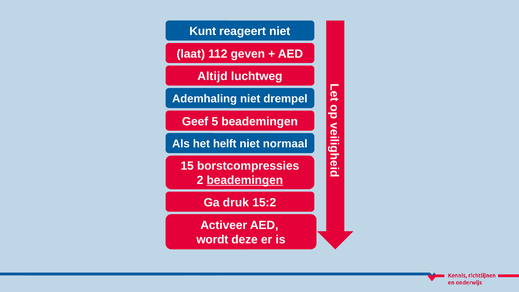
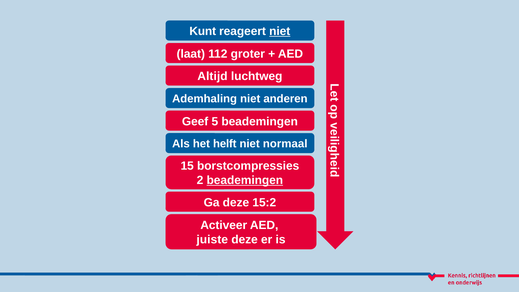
niet at (280, 31) underline: none -> present
geven: geven -> groter
drempel: drempel -> anderen
Ga druk: druk -> deze
wordt: wordt -> juiste
